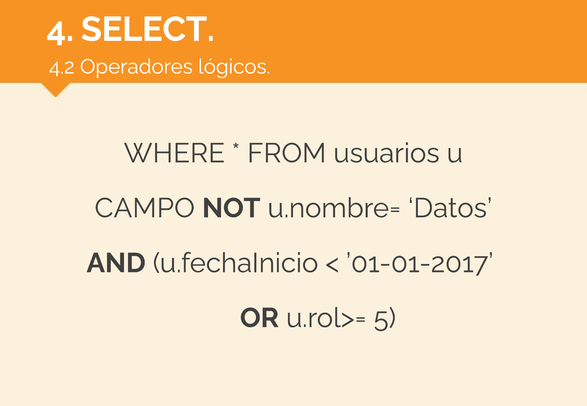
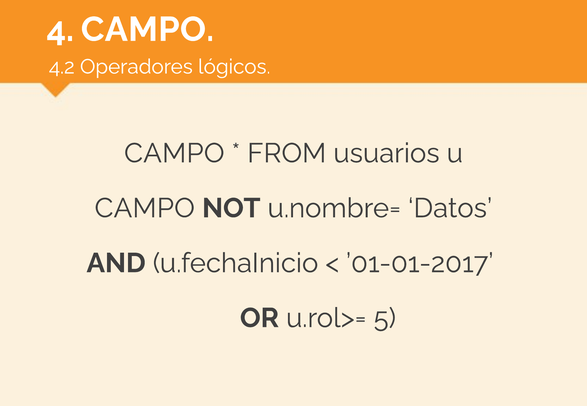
4 SELECT: SELECT -> CAMPO
WHERE at (174, 154): WHERE -> CAMPO
